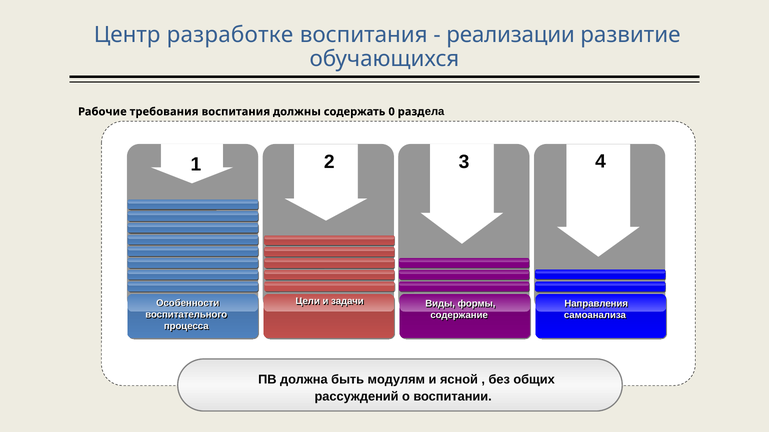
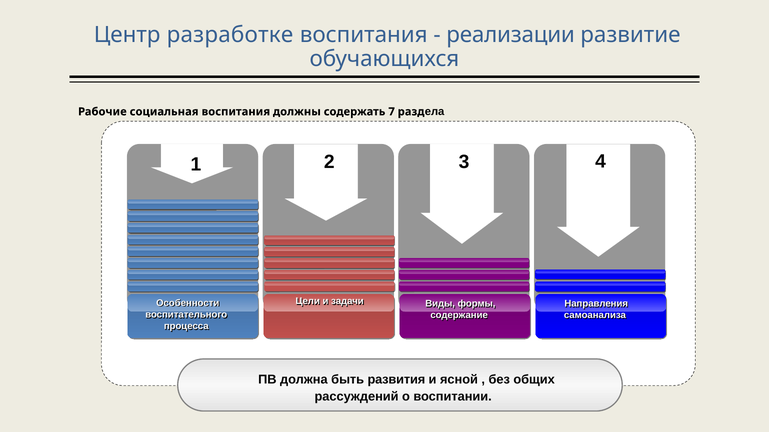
требования: требования -> социальная
0: 0 -> 7
модулям: модулям -> развития
